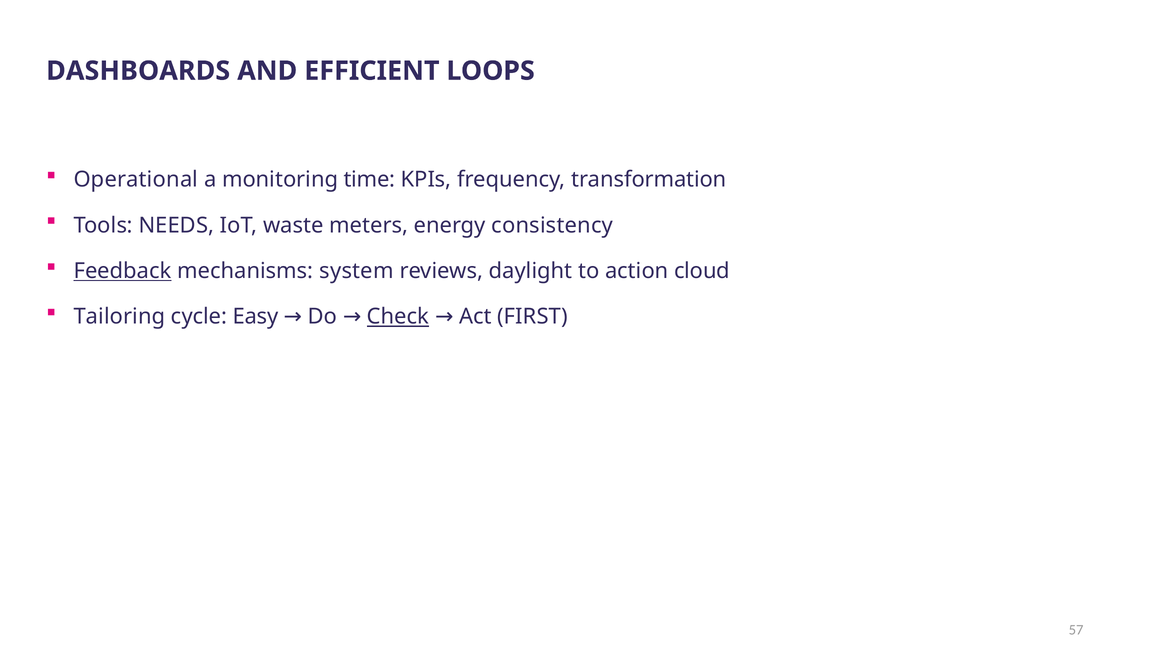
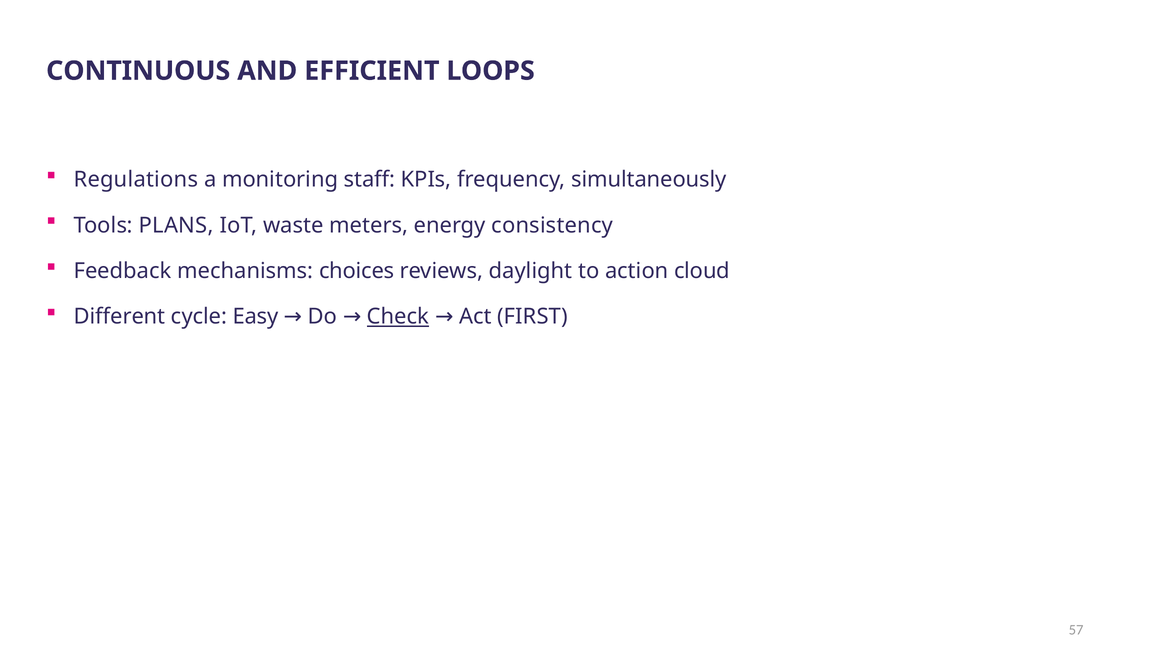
DASHBOARDS: DASHBOARDS -> CONTINUOUS
Operational: Operational -> Regulations
time: time -> staff
transformation: transformation -> simultaneously
NEEDS: NEEDS -> PLANS
Feedback underline: present -> none
system: system -> choices
Tailoring: Tailoring -> Different
